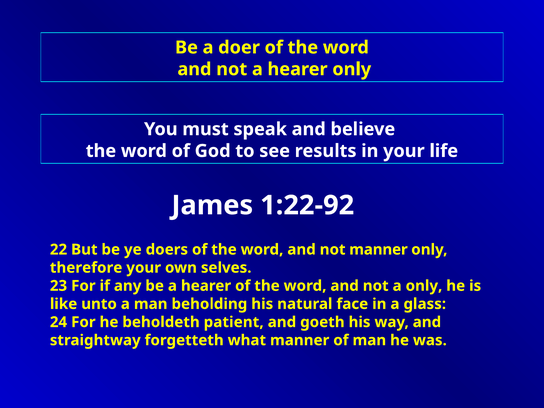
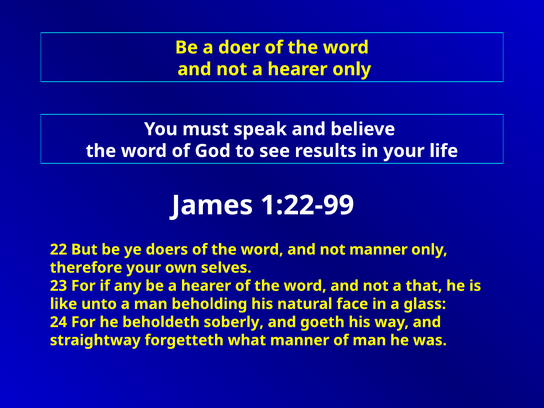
1:22-92: 1:22-92 -> 1:22-99
a only: only -> that
patient: patient -> soberly
